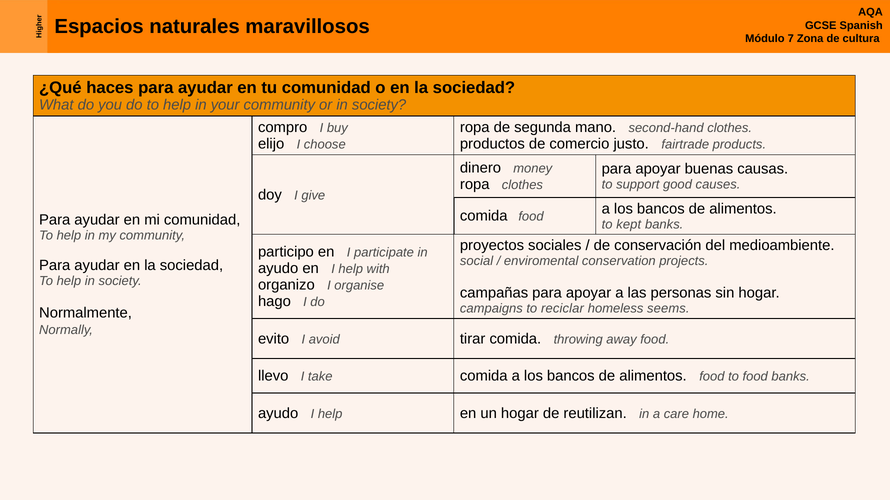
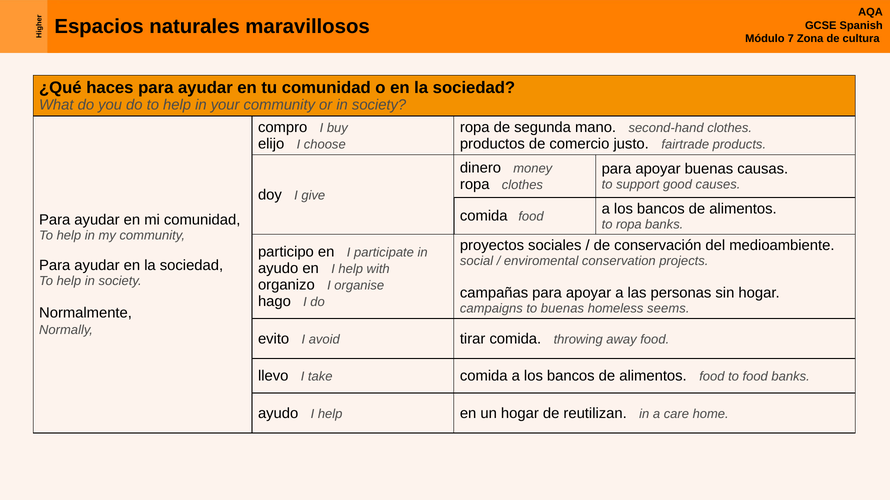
to kept: kept -> ropa
to reciclar: reciclar -> buenas
